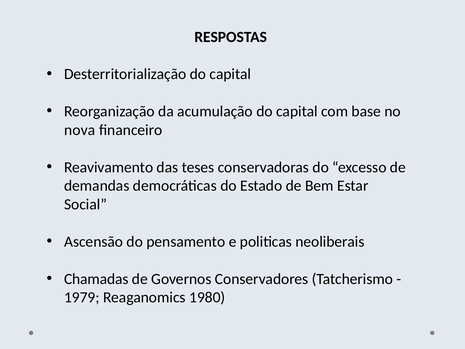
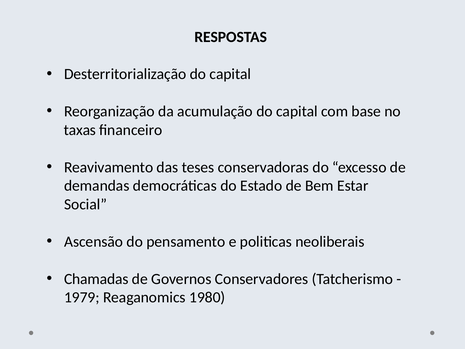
nova: nova -> taxas
